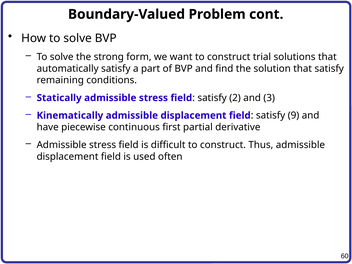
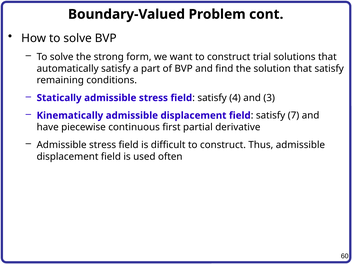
2: 2 -> 4
9: 9 -> 7
